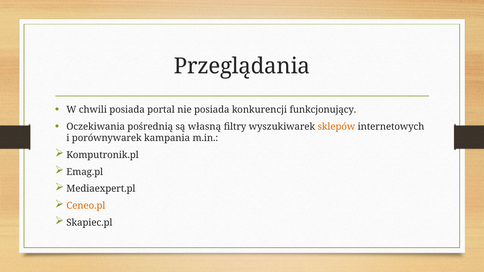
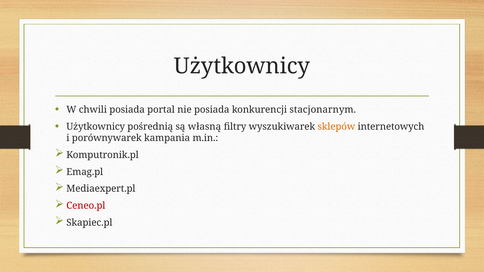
Przeglądania at (242, 66): Przeglądania -> Użytkownicy
funkcjonujący: funkcjonujący -> stacjonarnym
Oczekiwania at (96, 127): Oczekiwania -> Użytkownicy
Ceneo.pl colour: orange -> red
